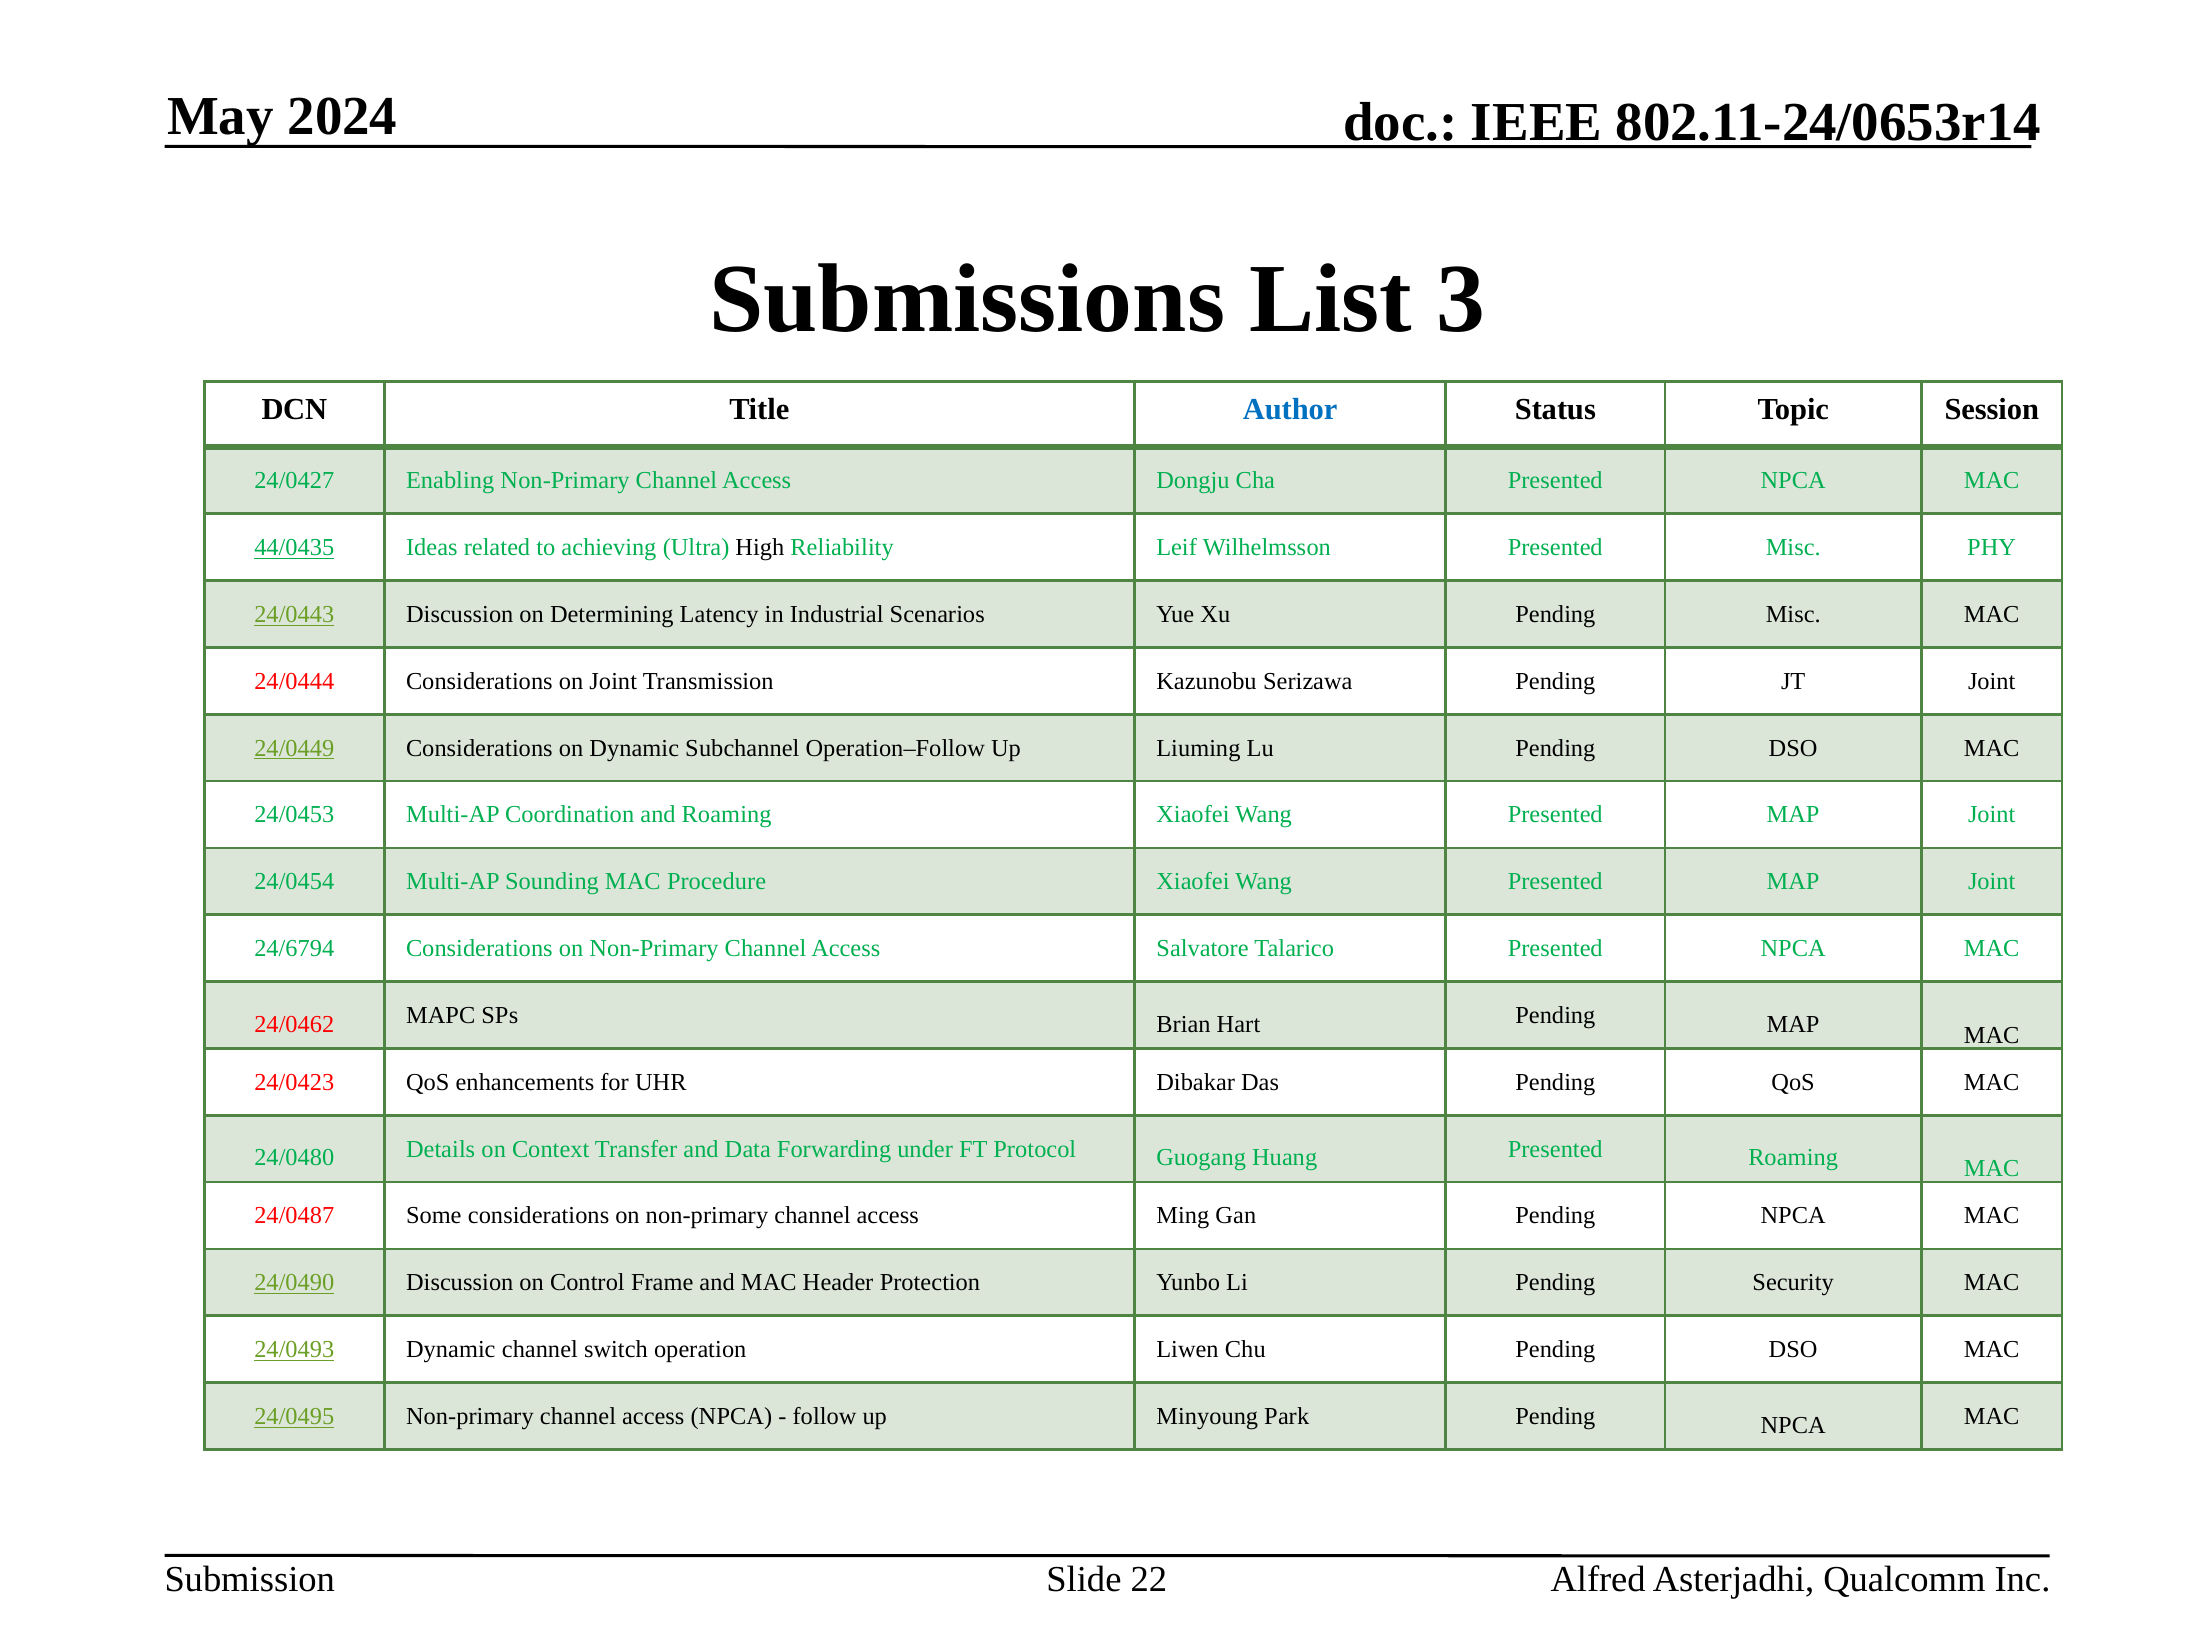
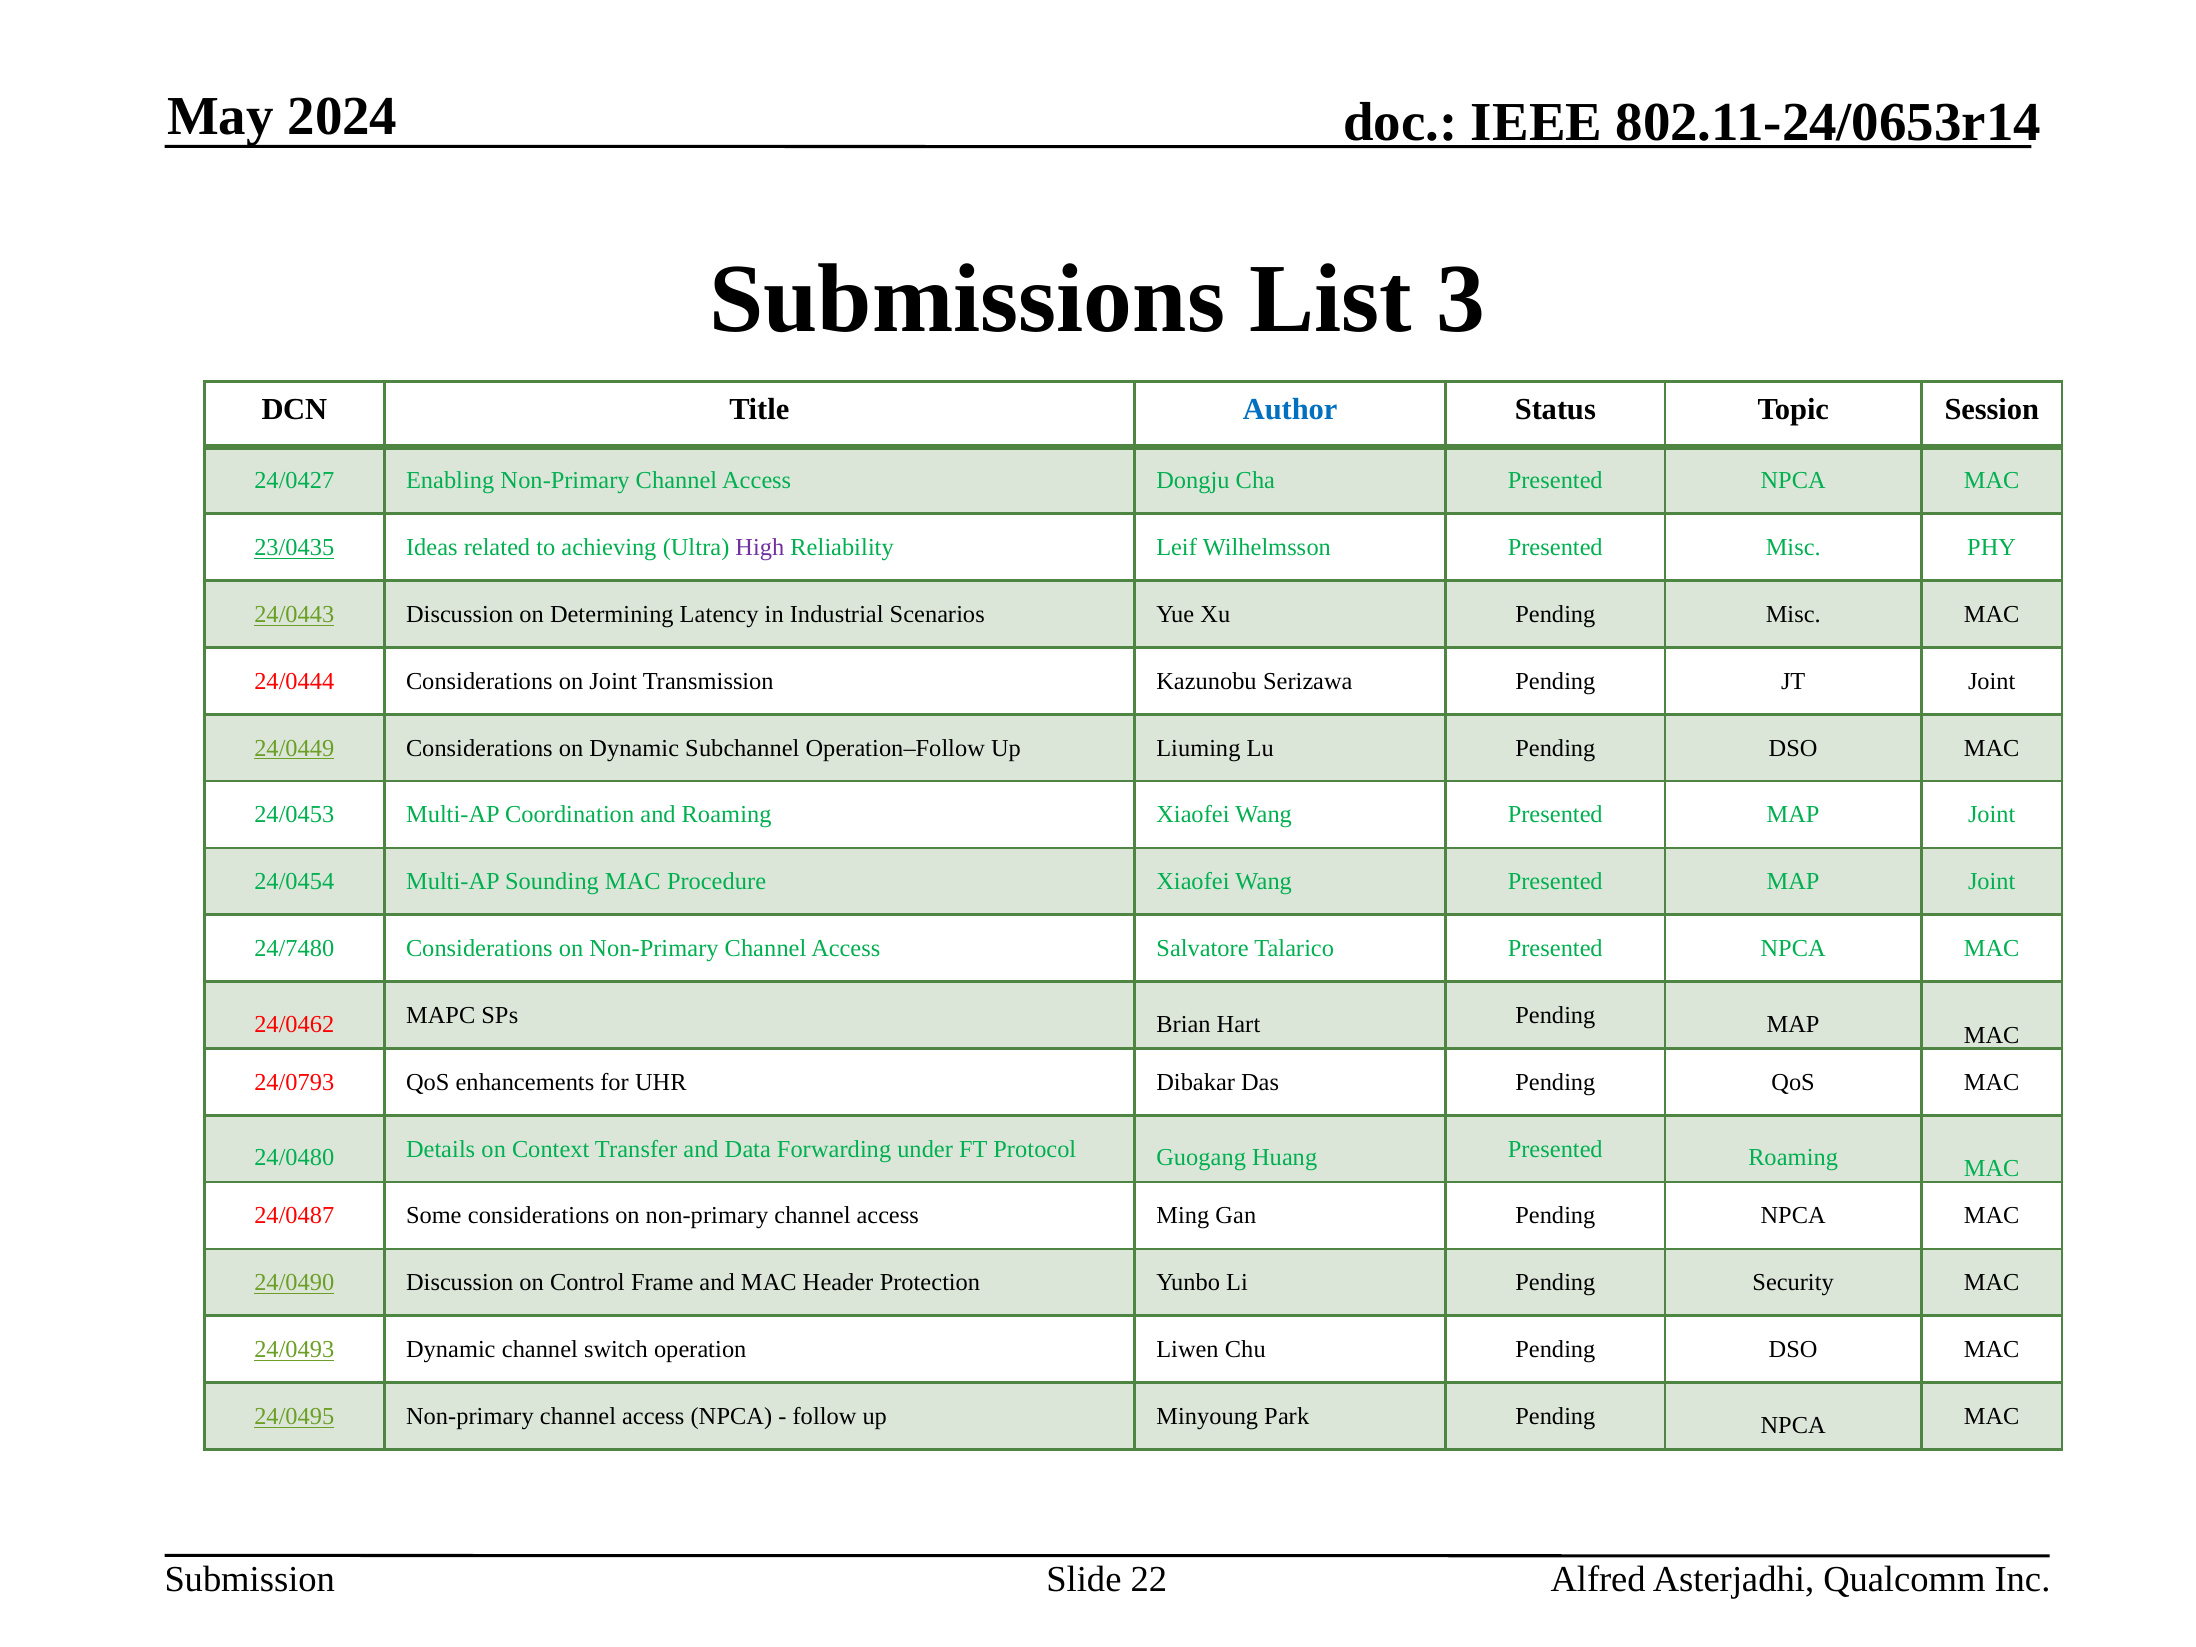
44/0435: 44/0435 -> 23/0435
High colour: black -> purple
24/6794: 24/6794 -> 24/7480
24/0423: 24/0423 -> 24/0793
